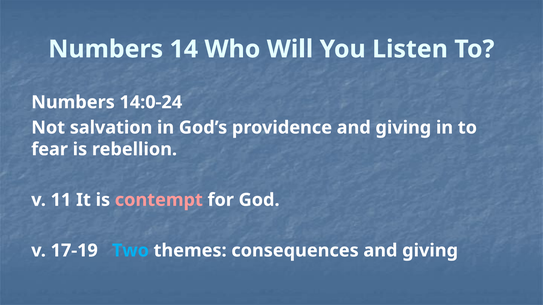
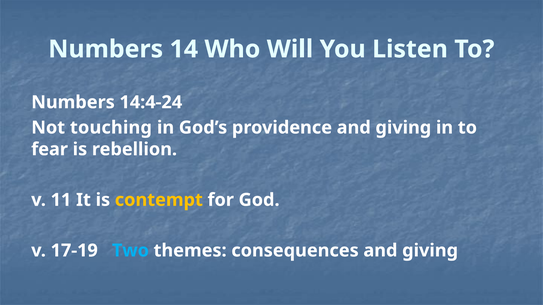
14:0-24: 14:0-24 -> 14:4-24
salvation: salvation -> touching
contempt colour: pink -> yellow
